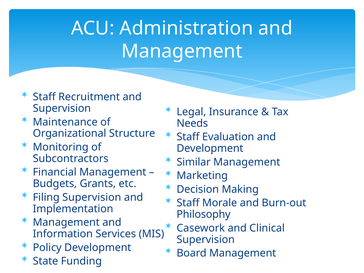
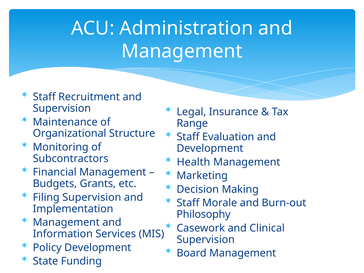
Needs: Needs -> Range
Similar: Similar -> Health
